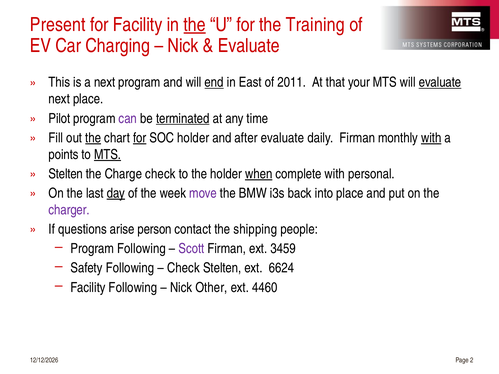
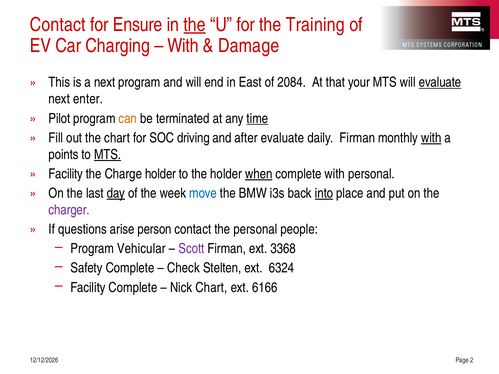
Present at (58, 25): Present -> Contact
for Facility: Facility -> Ensure
Nick at (183, 46): Nick -> With
Evaluate at (249, 46): Evaluate -> Damage
end underline: present -> none
2011: 2011 -> 2084
next place: place -> enter
can colour: purple -> orange
terminated underline: present -> none
time underline: none -> present
the at (93, 138) underline: present -> none
for at (140, 138) underline: present -> none
SOC holder: holder -> driving
Stelten at (66, 174): Stelten -> Facility
Charge check: check -> holder
move colour: purple -> blue
into underline: none -> present
the shipping: shipping -> personal
Program Following: Following -> Vehicular
3459: 3459 -> 3368
Safety Following: Following -> Complete
6624: 6624 -> 6324
Facility Following: Following -> Complete
Nick Other: Other -> Chart
4460: 4460 -> 6166
